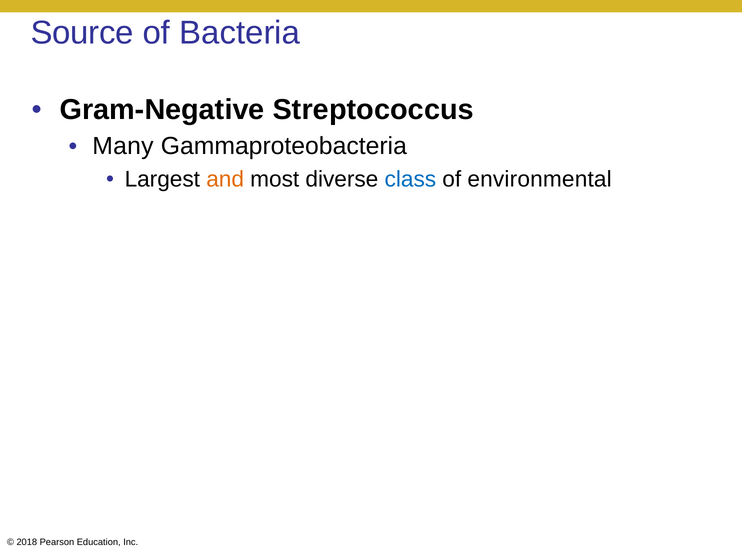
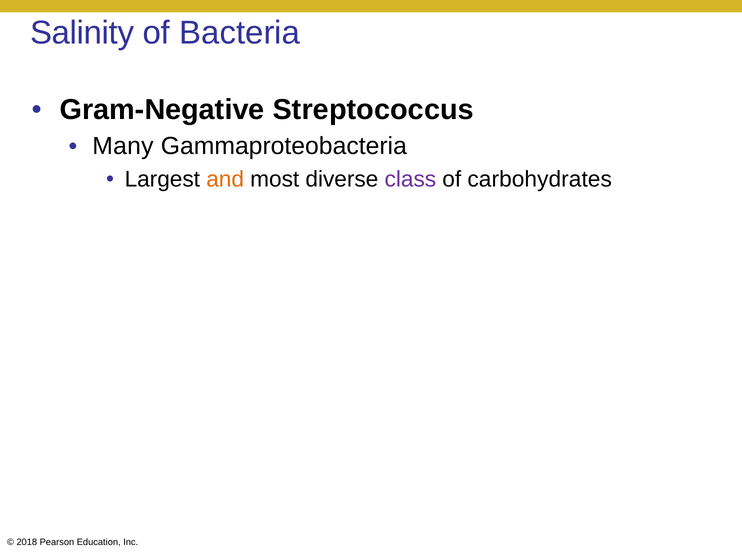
Source: Source -> Salinity
class colour: blue -> purple
environmental: environmental -> carbohydrates
